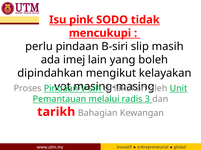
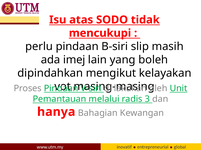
pink: pink -> atas
tarikh: tarikh -> hanya
